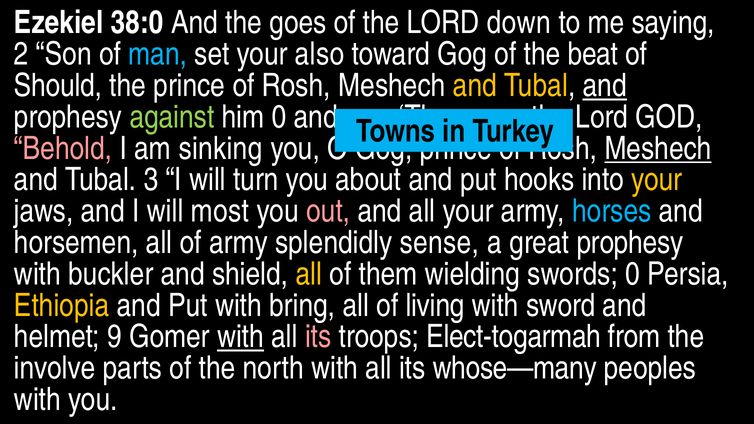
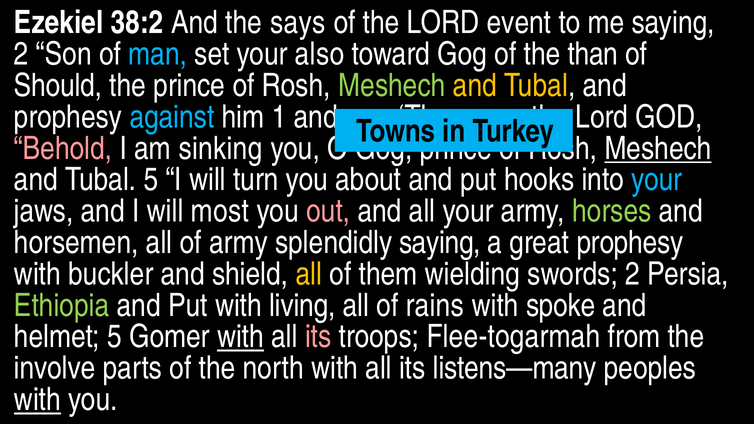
38:0: 38:0 -> 38:2
the goes: goes -> says
down: down -> event
beat: beat -> than
Meshech at (392, 86) colour: white -> light green
and at (605, 86) underline: present -> none
against colour: light green -> light blue
him 0: 0 -> 1
Tubal 3: 3 -> 5
your at (657, 180) colour: yellow -> light blue
horses colour: light blue -> light green
splendidly sense: sense -> saying
swords 0: 0 -> 2
Ethiopia colour: yellow -> light green
bring: bring -> living
living: living -> rains
sword: sword -> spoke
helmet 9: 9 -> 5
Elect-togarmah: Elect-togarmah -> Flee-togarmah
whose—many: whose—many -> listens—many
with at (37, 400) underline: none -> present
